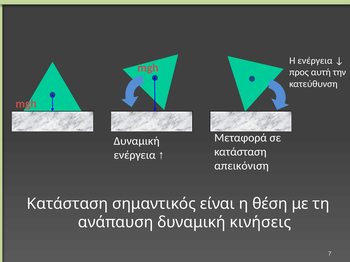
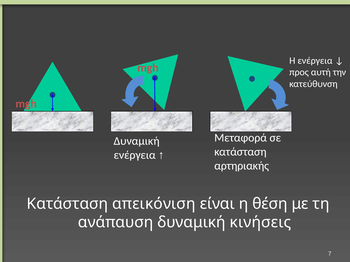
απεικόνιση: απεικόνιση -> αρτηριακής
σημαντικός: σημαντικός -> απεικόνιση
